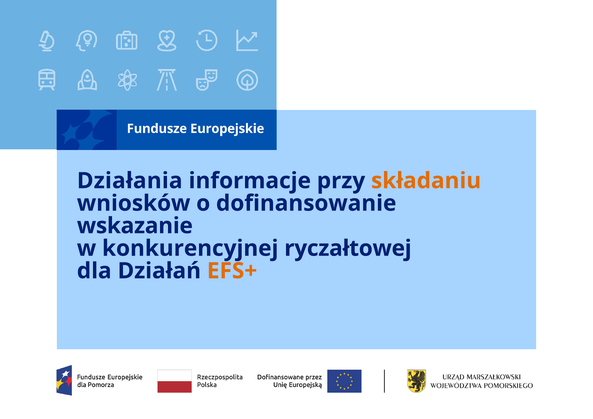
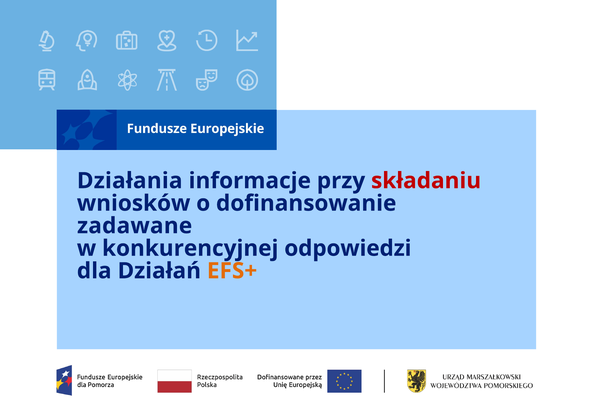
składaniu colour: orange -> red
wskazanie: wskazanie -> zadawane
ryczałtowej: ryczałtowej -> odpowiedzi
